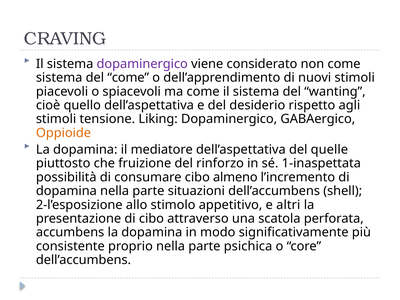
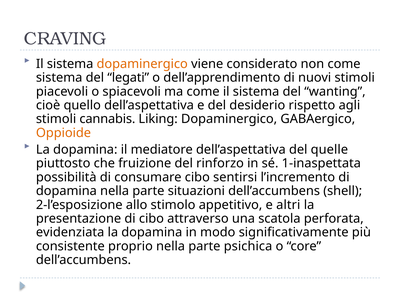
dopaminergico at (142, 64) colour: purple -> orange
del come: come -> legati
tensione: tensione -> cannabis
almeno: almeno -> sentirsi
accumbens: accumbens -> evidenziata
